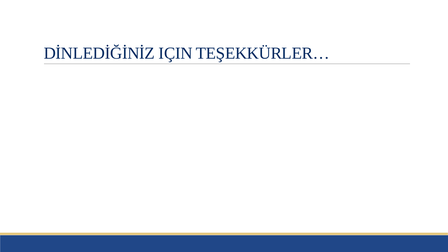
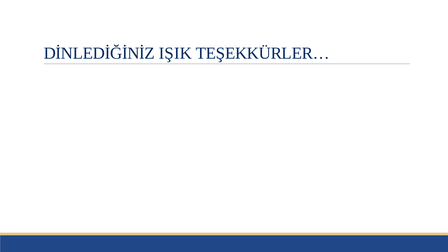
IÇIN: IÇIN -> IŞIK
